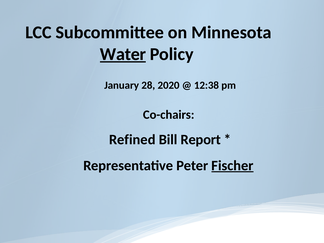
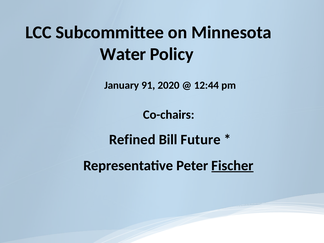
Water underline: present -> none
28: 28 -> 91
12:38: 12:38 -> 12:44
Report: Report -> Future
